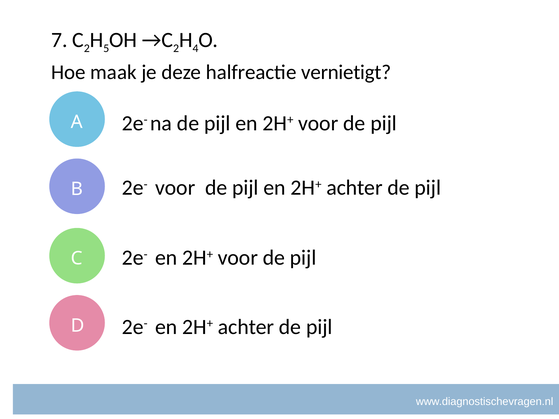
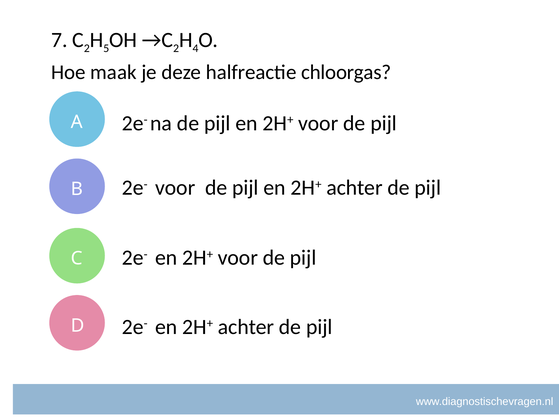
vernietigt: vernietigt -> chloorgas
